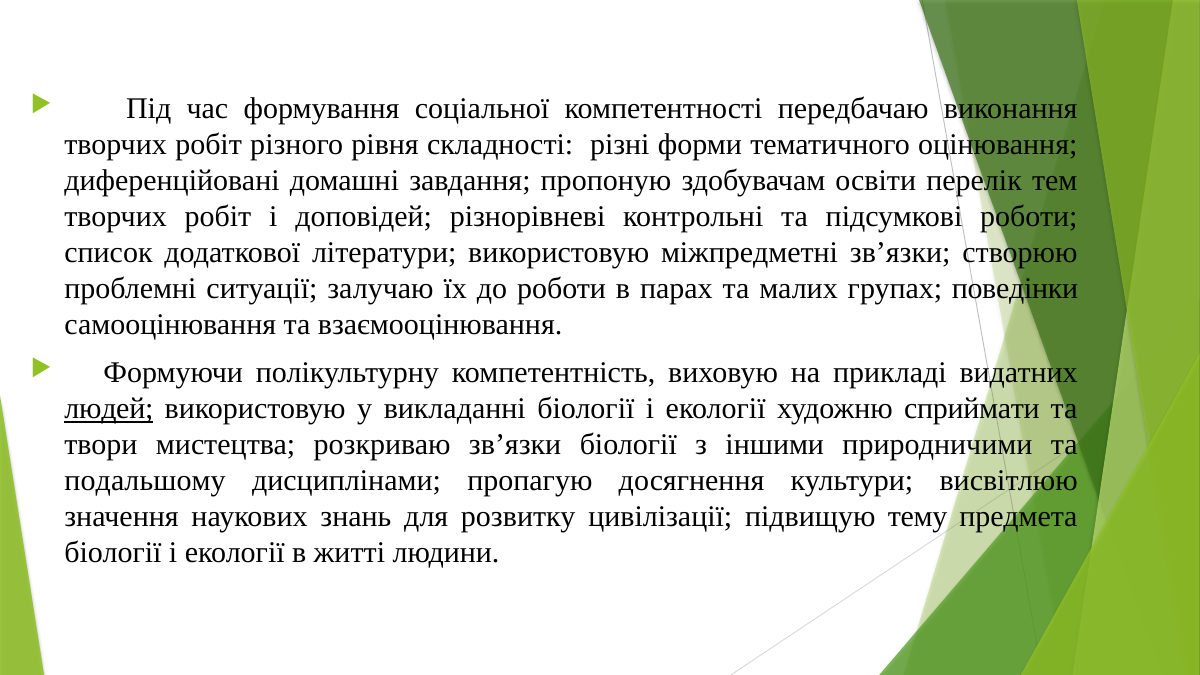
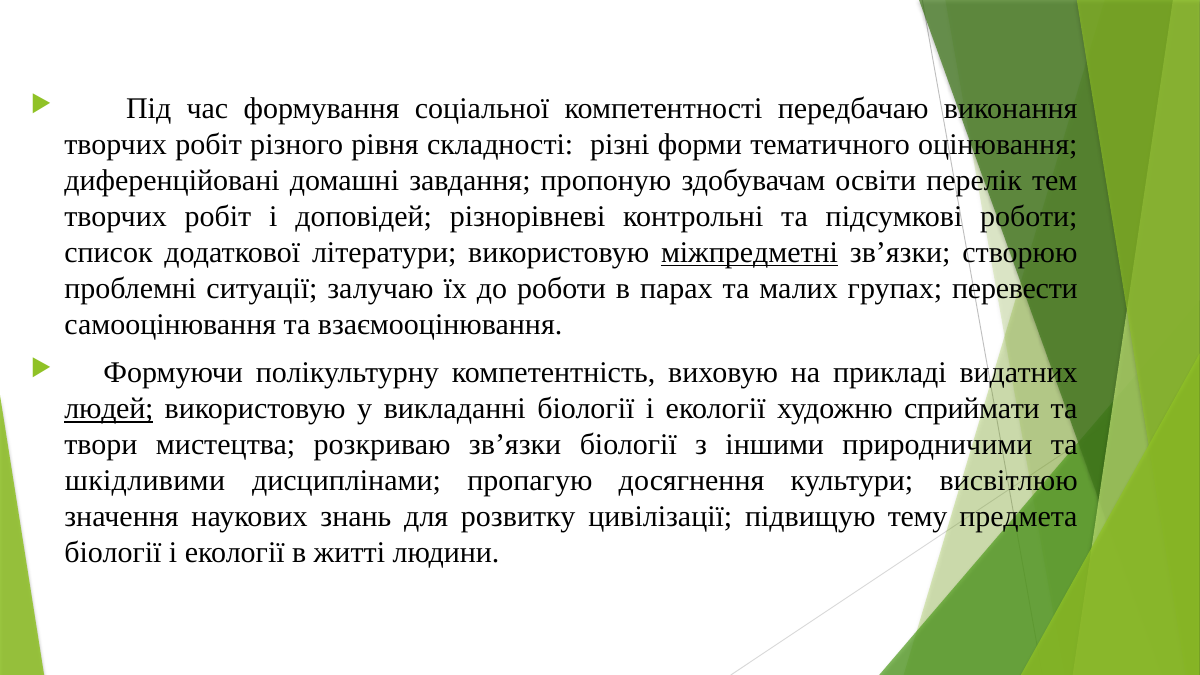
міжпредметні underline: none -> present
поведінки: поведінки -> перевести
подальшому: подальшому -> шкідливими
